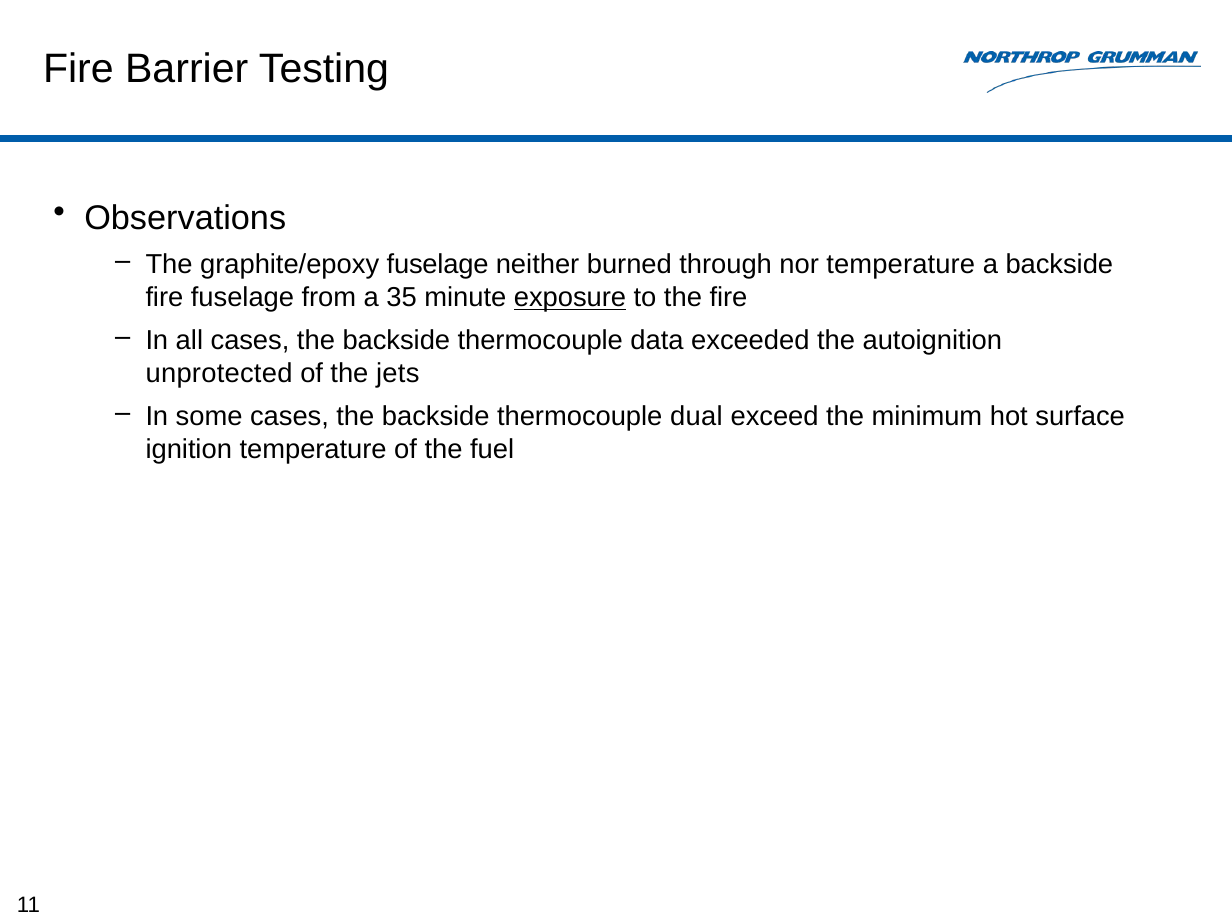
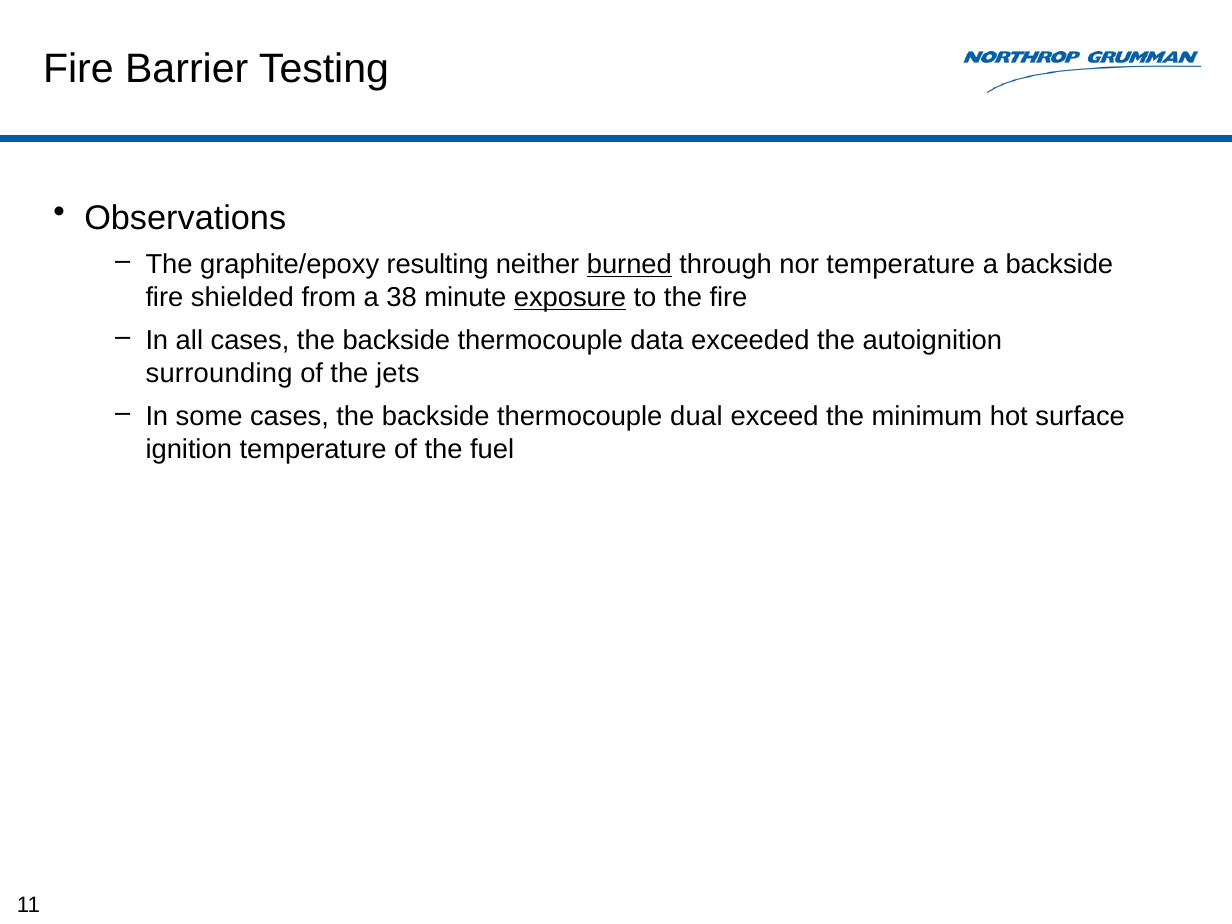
graphite/epoxy fuselage: fuselage -> resulting
burned underline: none -> present
fire fuselage: fuselage -> shielded
35: 35 -> 38
unprotected: unprotected -> surrounding
